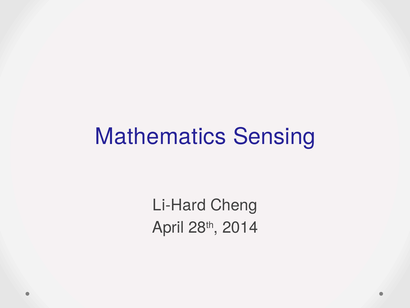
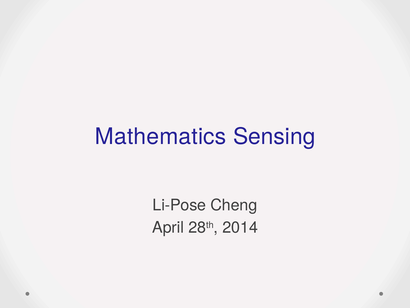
Li-Hard: Li-Hard -> Li-Pose
